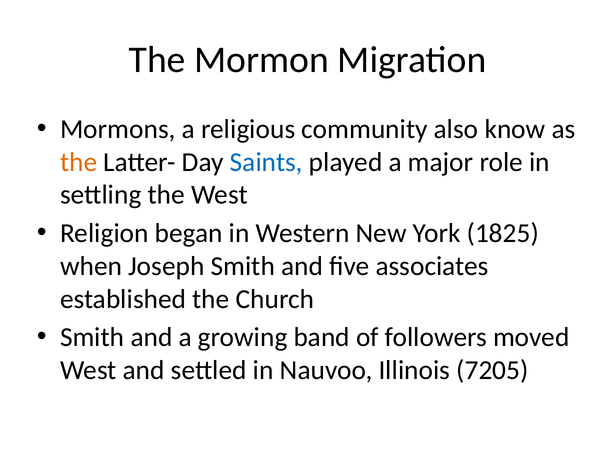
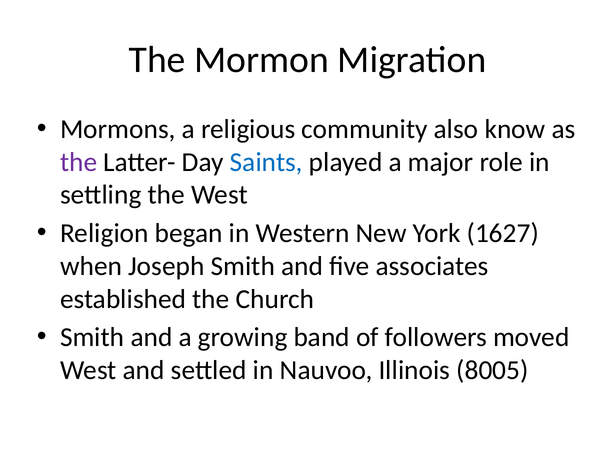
the at (79, 162) colour: orange -> purple
1825: 1825 -> 1627
7205: 7205 -> 8005
